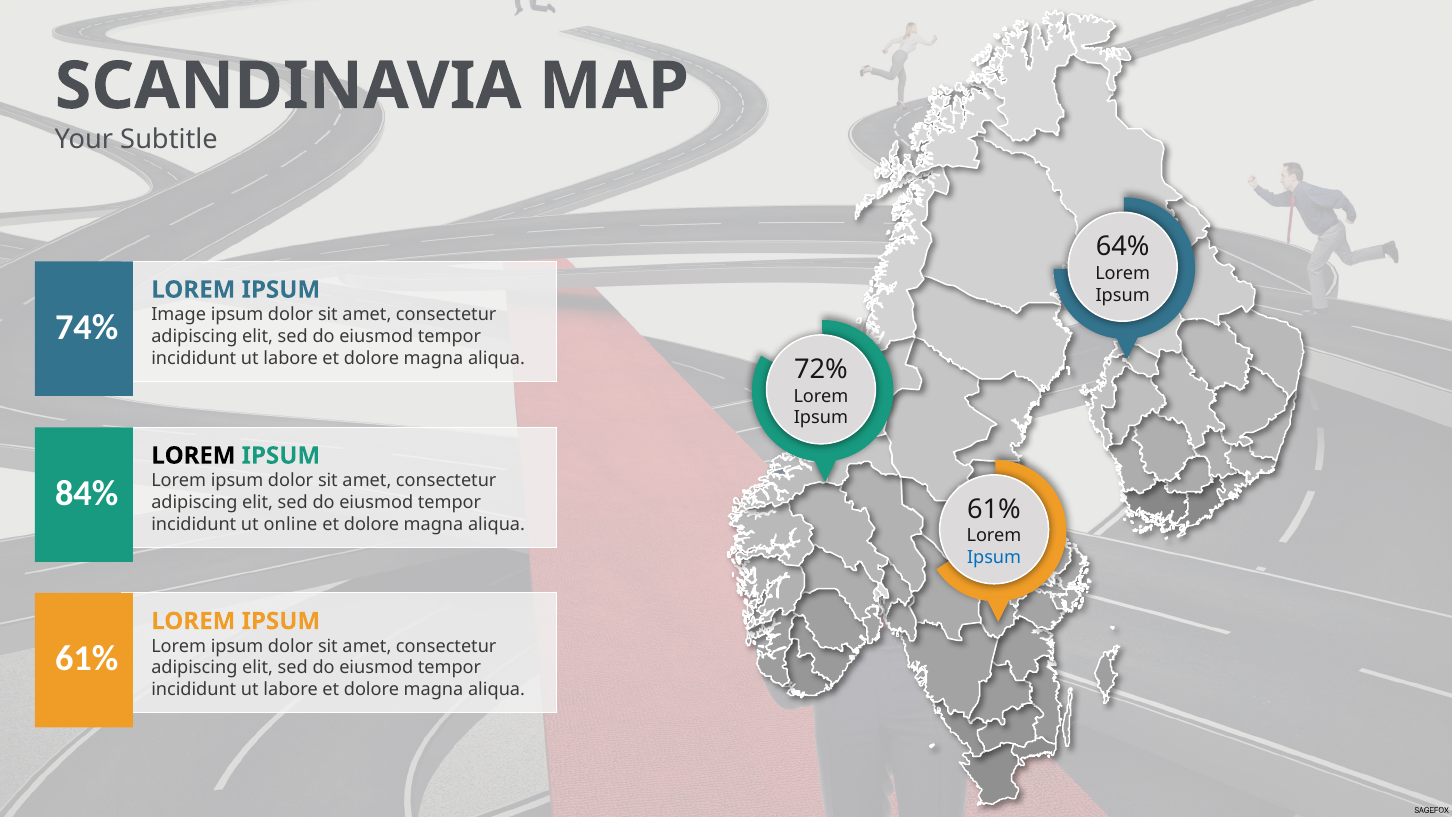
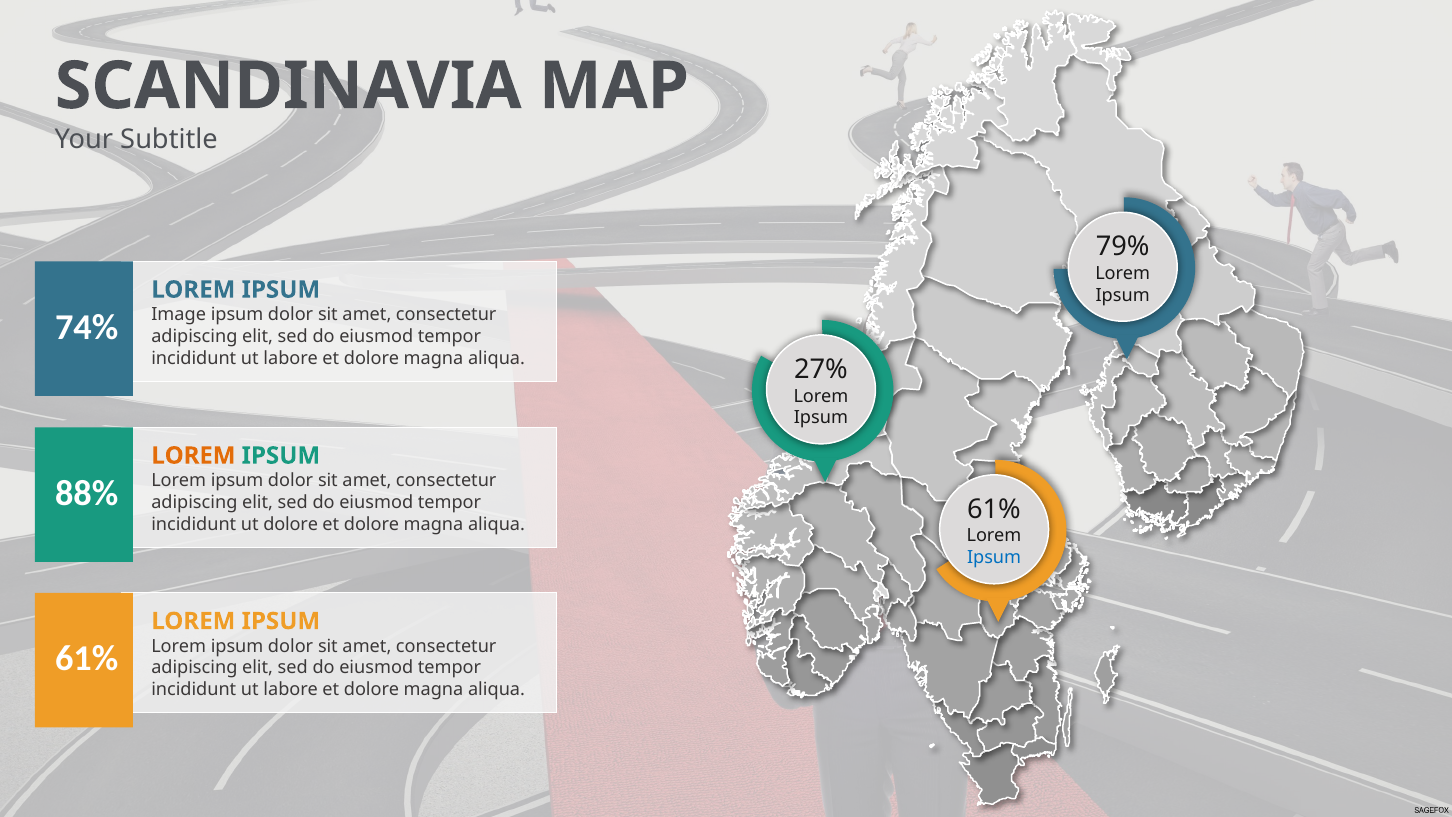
64%: 64% -> 79%
72%: 72% -> 27%
LOREM at (193, 456) colour: black -> orange
84%: 84% -> 88%
ut online: online -> dolore
